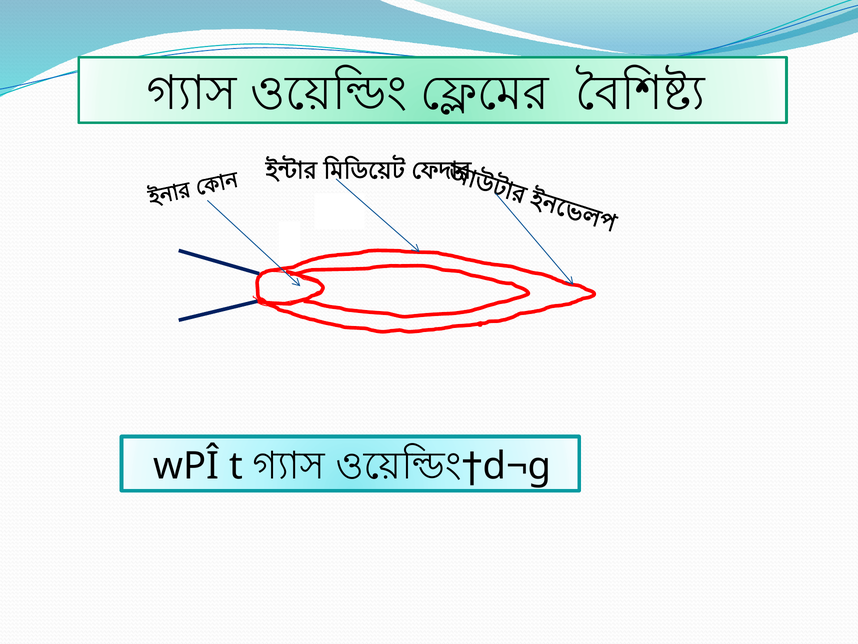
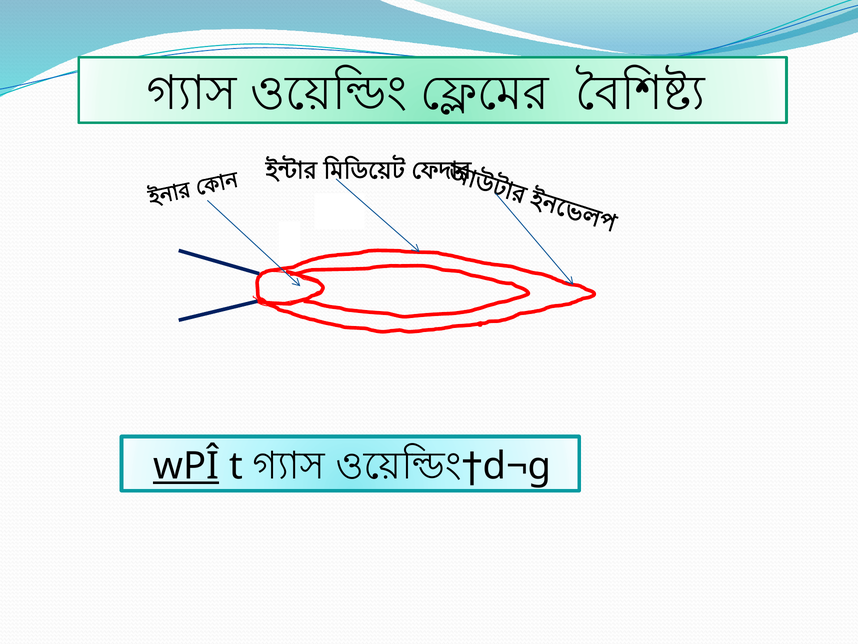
wPÎ underline: none -> present
